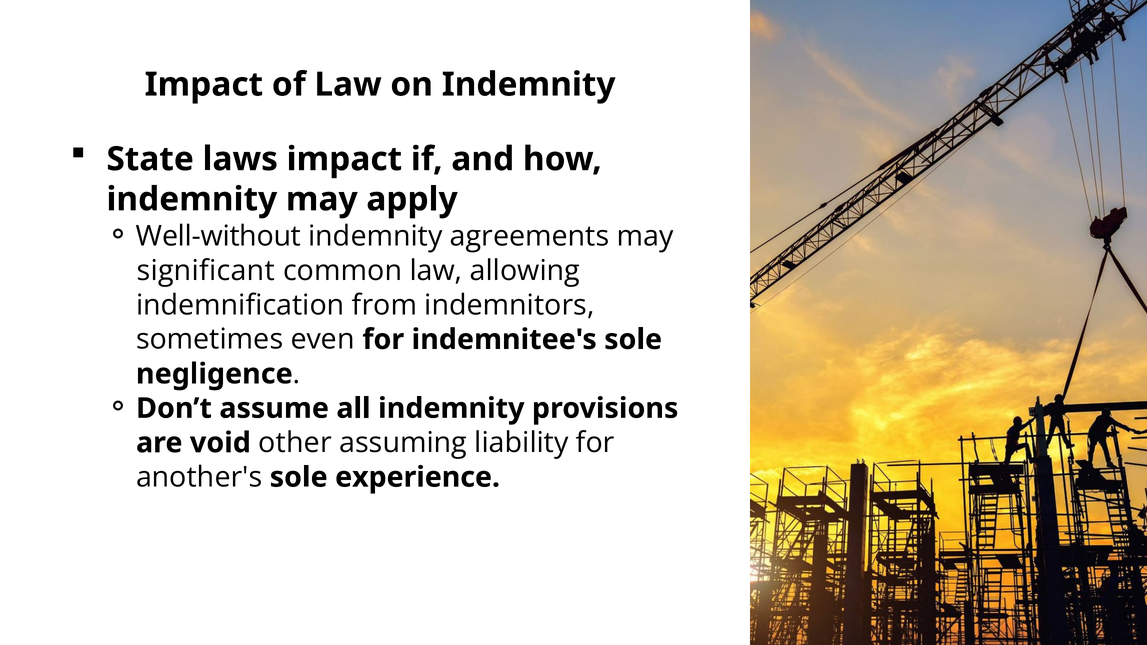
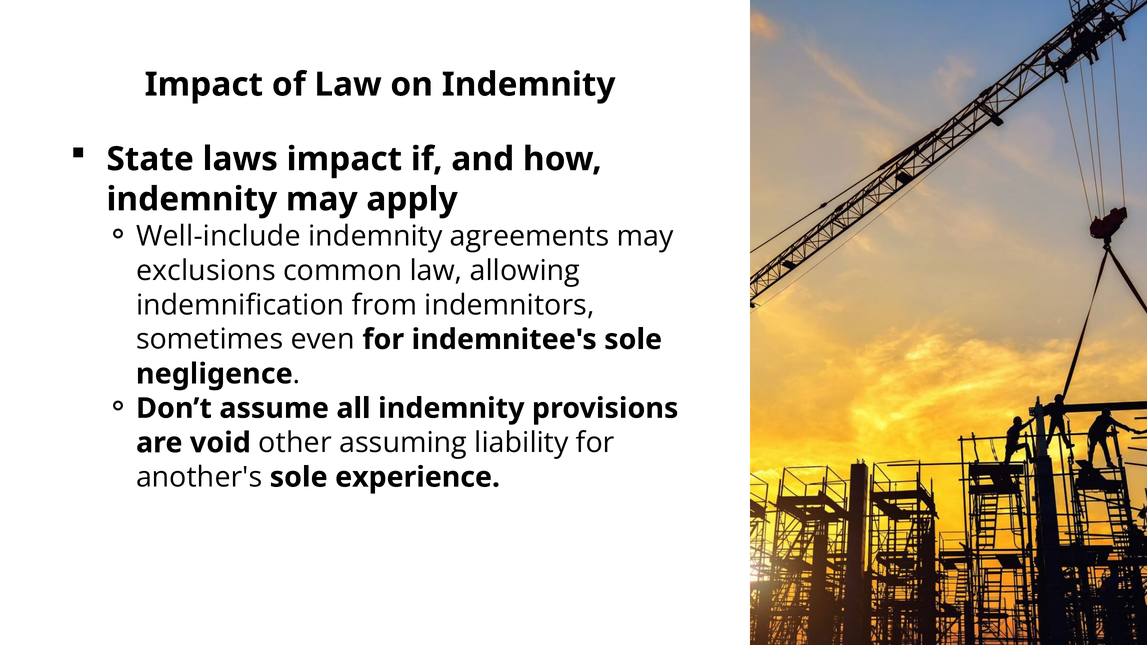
Well-without: Well-without -> Well-include
significant: significant -> exclusions
